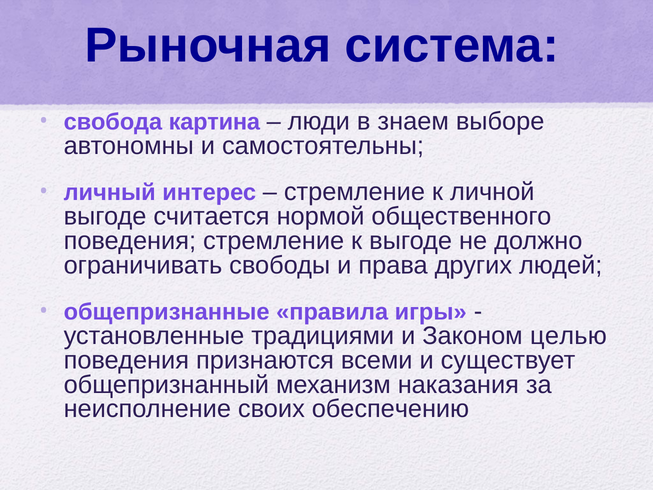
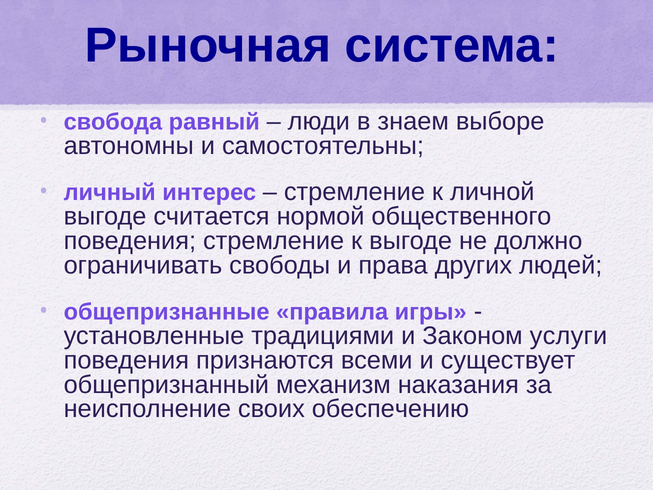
картина: картина -> равный
целью: целью -> услуги
